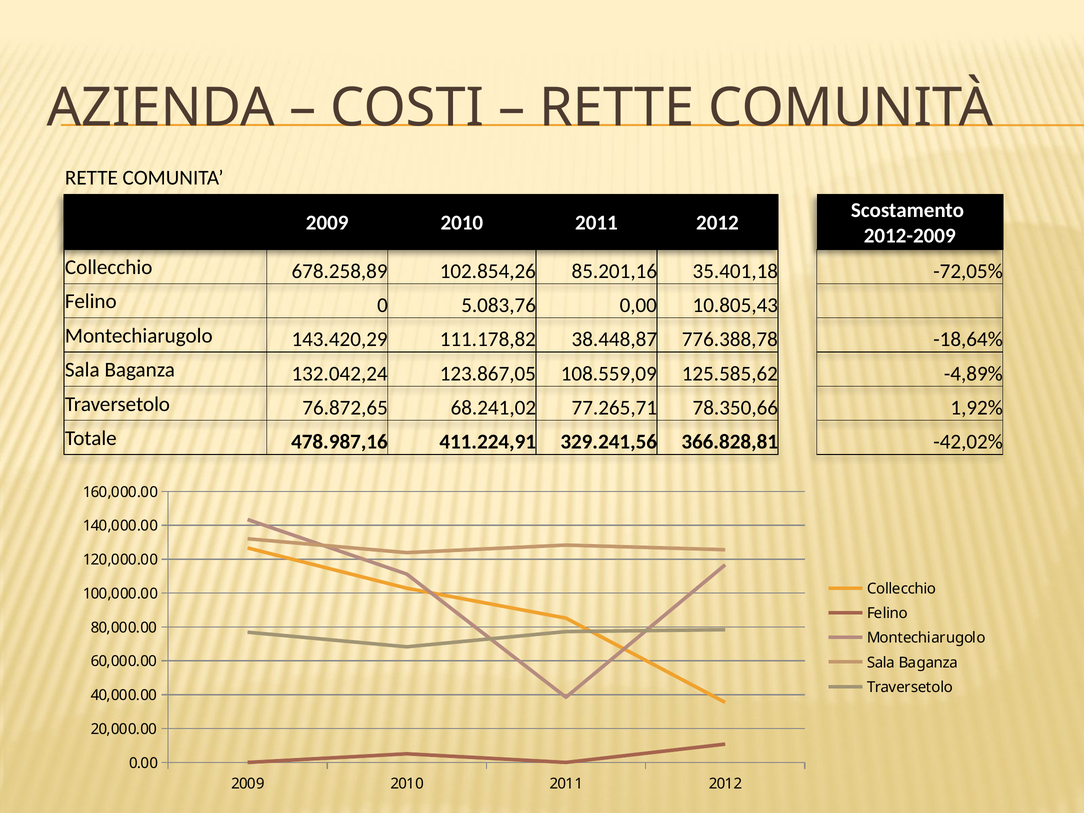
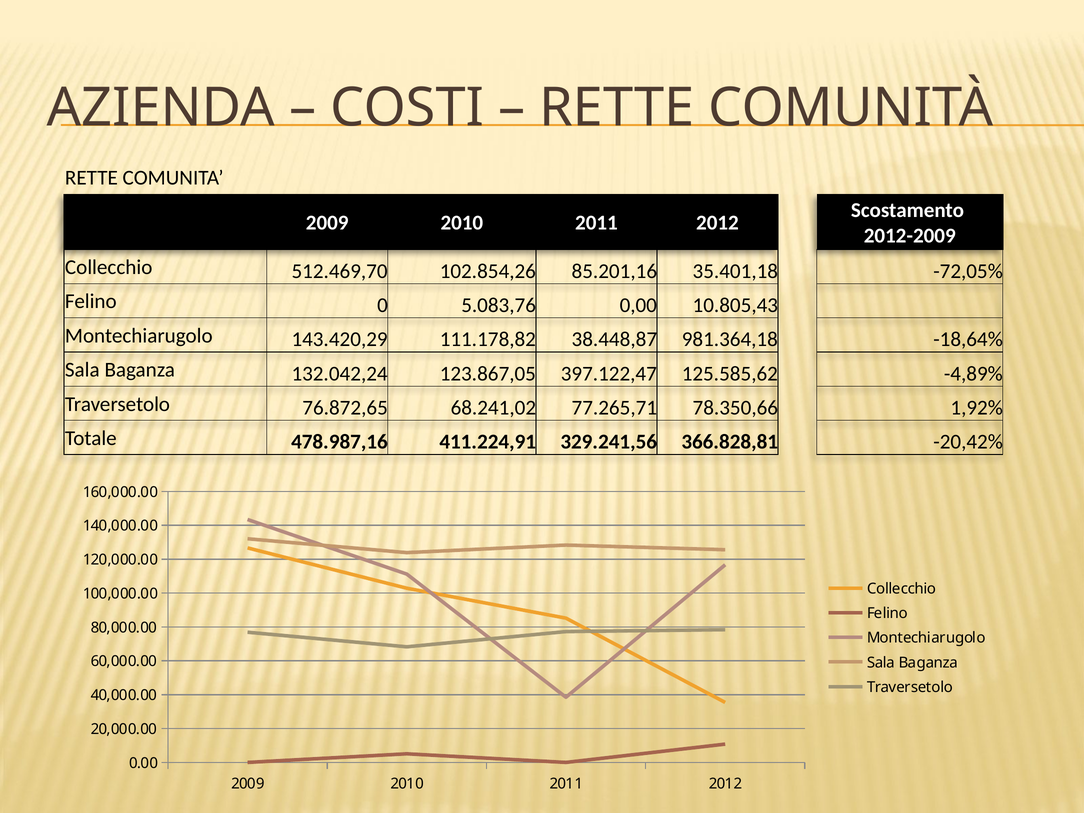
678.258,89: 678.258,89 -> 512.469,70
776.388,78: 776.388,78 -> 981.364,18
108.559,09: 108.559,09 -> 397.122,47
-42,02%: -42,02% -> -20,42%
